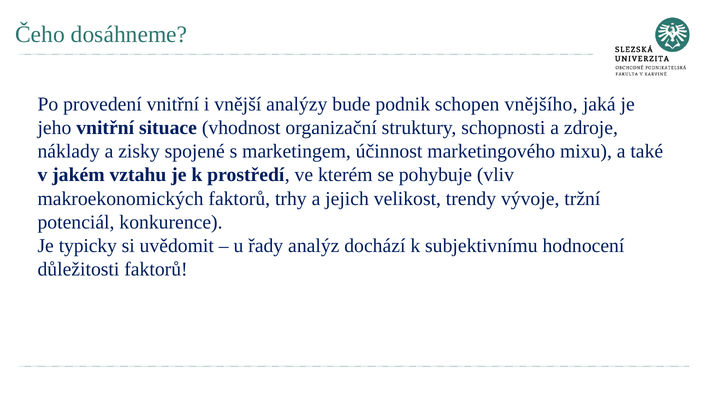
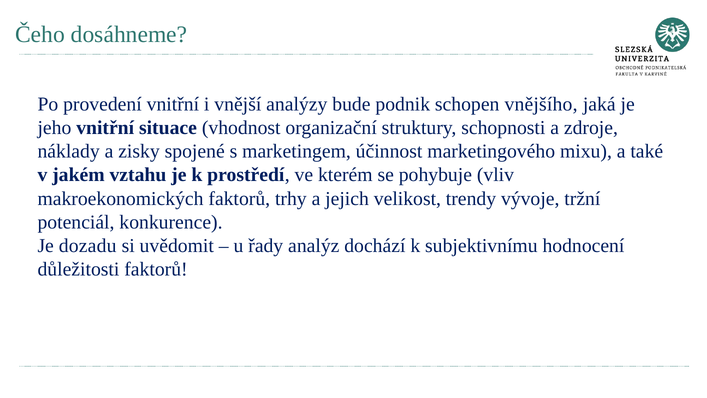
typicky: typicky -> dozadu
